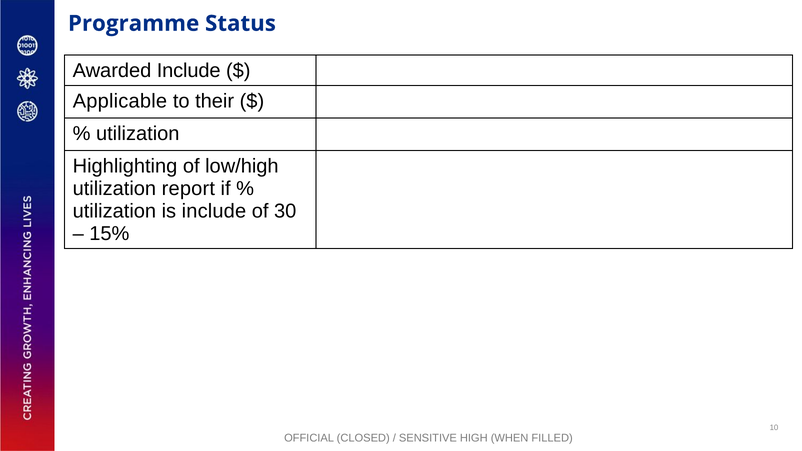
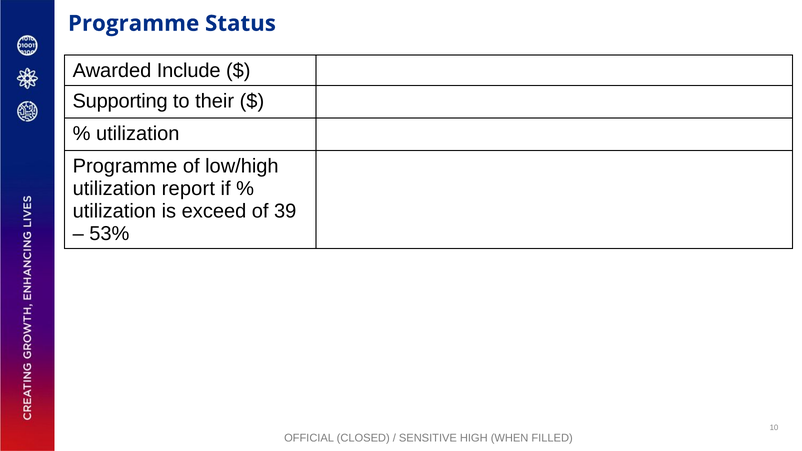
Applicable: Applicable -> Supporting
Highlighting at (125, 166): Highlighting -> Programme
is include: include -> exceed
30: 30 -> 39
15%: 15% -> 53%
